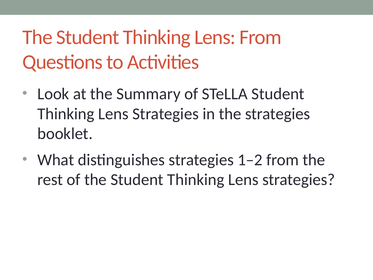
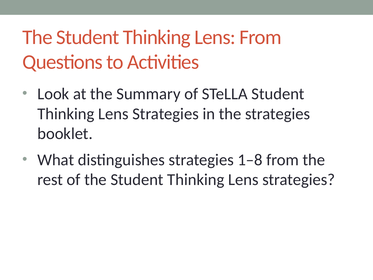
1–2: 1–2 -> 1–8
